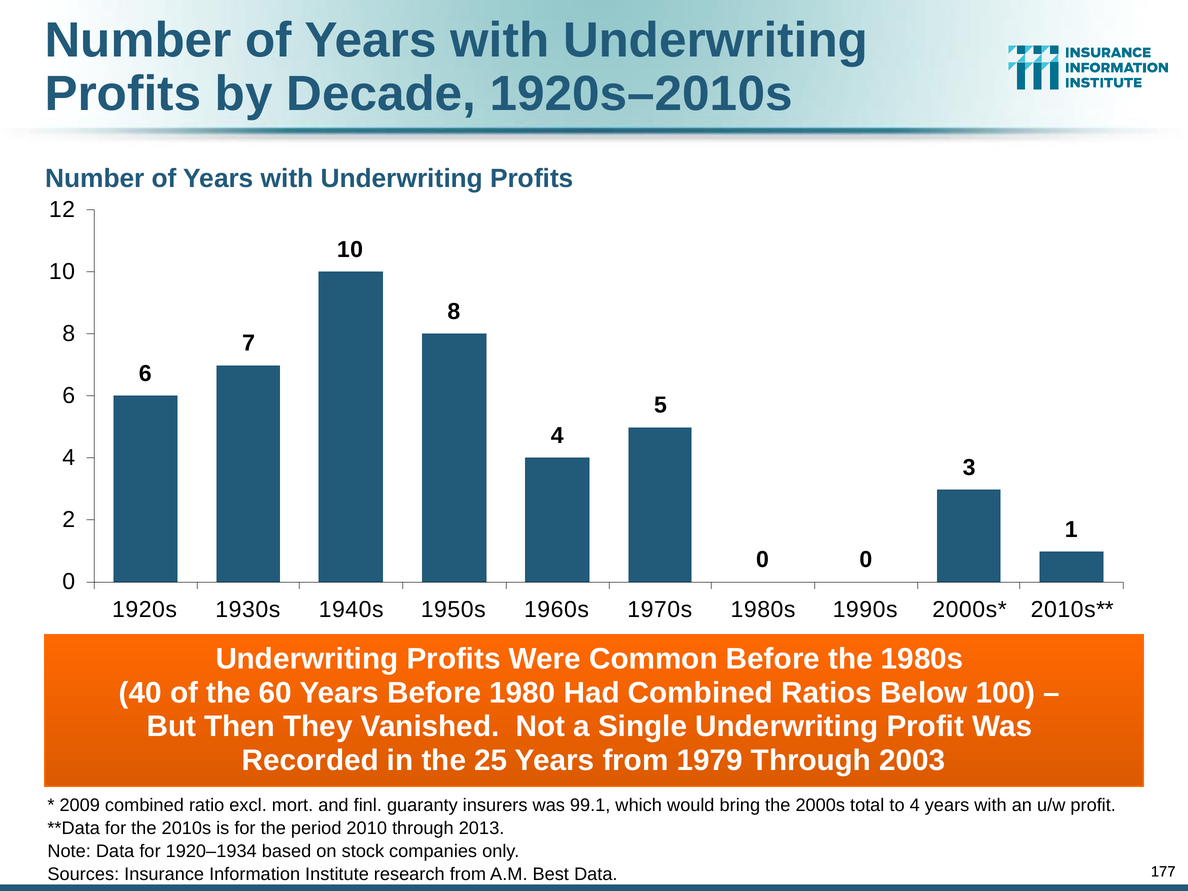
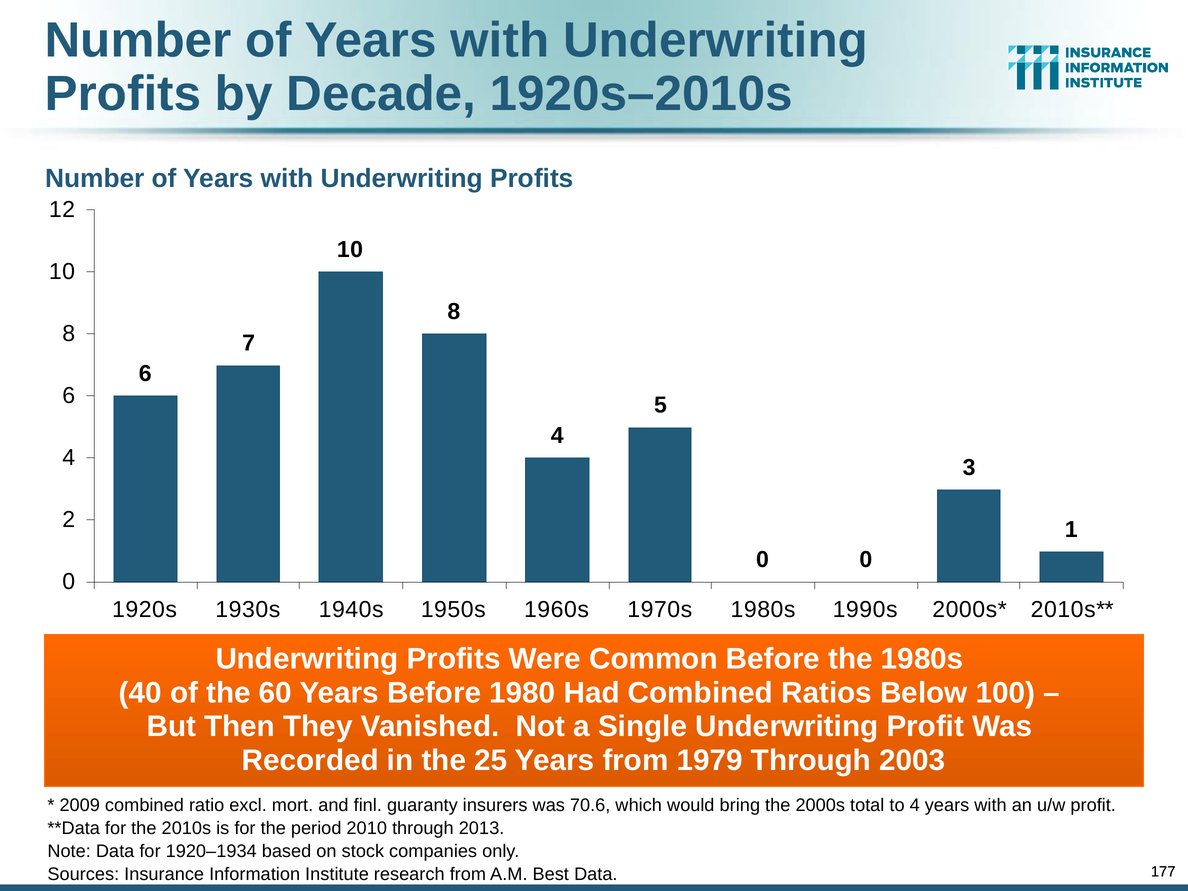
99.1: 99.1 -> 70.6
